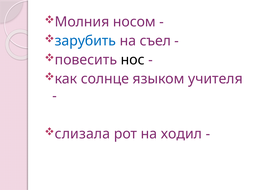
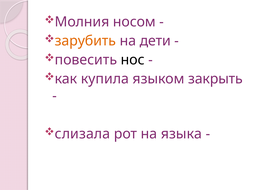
зарубить colour: blue -> orange
съел: съел -> дети
солнце: солнце -> купила
учителя: учителя -> закрыть
ходил: ходил -> языка
